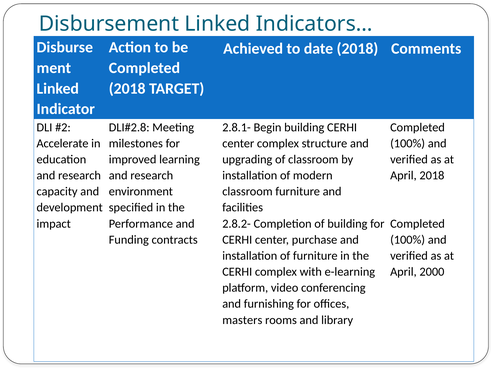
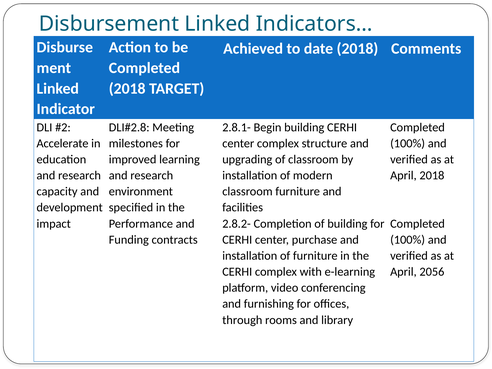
2000: 2000 -> 2056
masters: masters -> through
